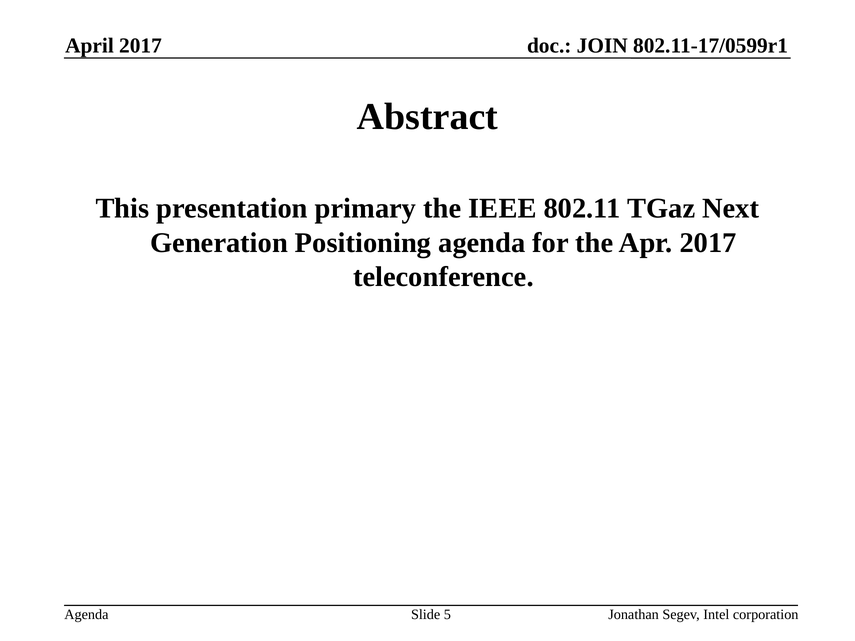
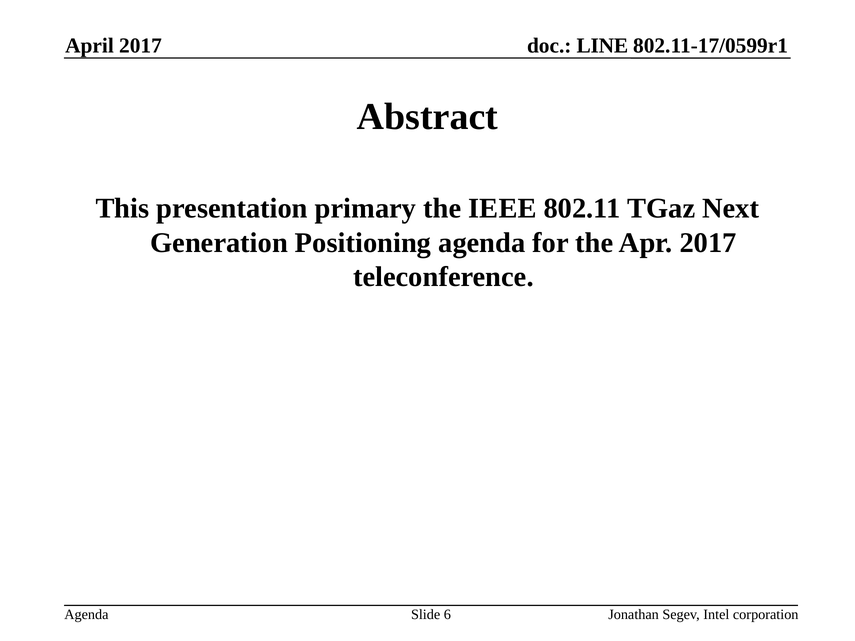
JOIN: JOIN -> LINE
5: 5 -> 6
